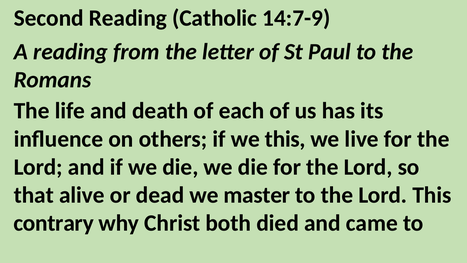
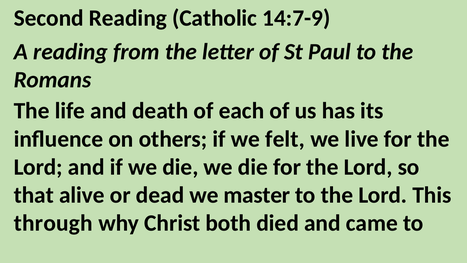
we this: this -> felt
contrary: contrary -> through
